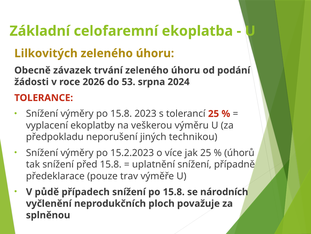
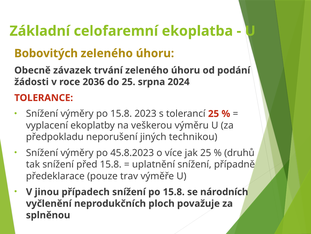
Lilkovitých: Lilkovitých -> Bobovitých
2026: 2026 -> 2036
do 53: 53 -> 25
15.2.2023: 15.2.2023 -> 45.8.2023
úhorů: úhorů -> druhů
půdě: půdě -> jinou
